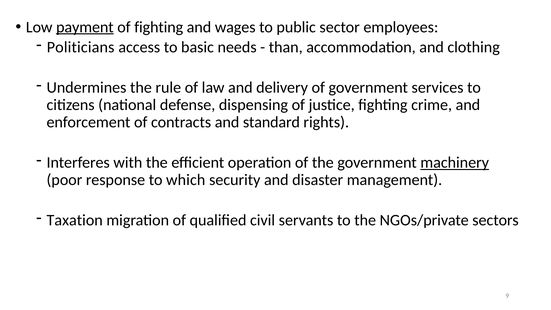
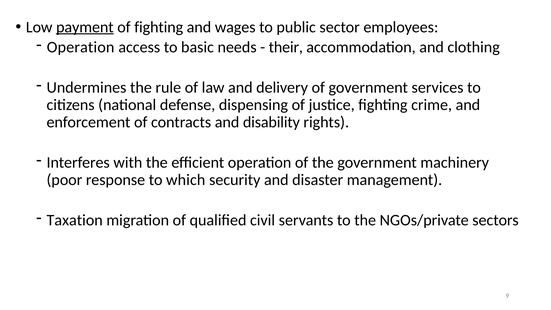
Politicians at (81, 47): Politicians -> Operation
than: than -> their
standard: standard -> disability
machinery underline: present -> none
